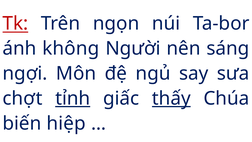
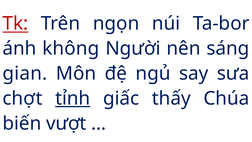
ngợi: ngợi -> gian
thấy underline: present -> none
hiệp: hiệp -> vượt
